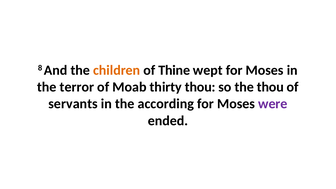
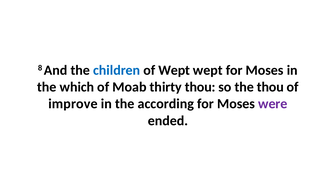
children colour: orange -> blue
of Thine: Thine -> Wept
terror: terror -> which
servants: servants -> improve
